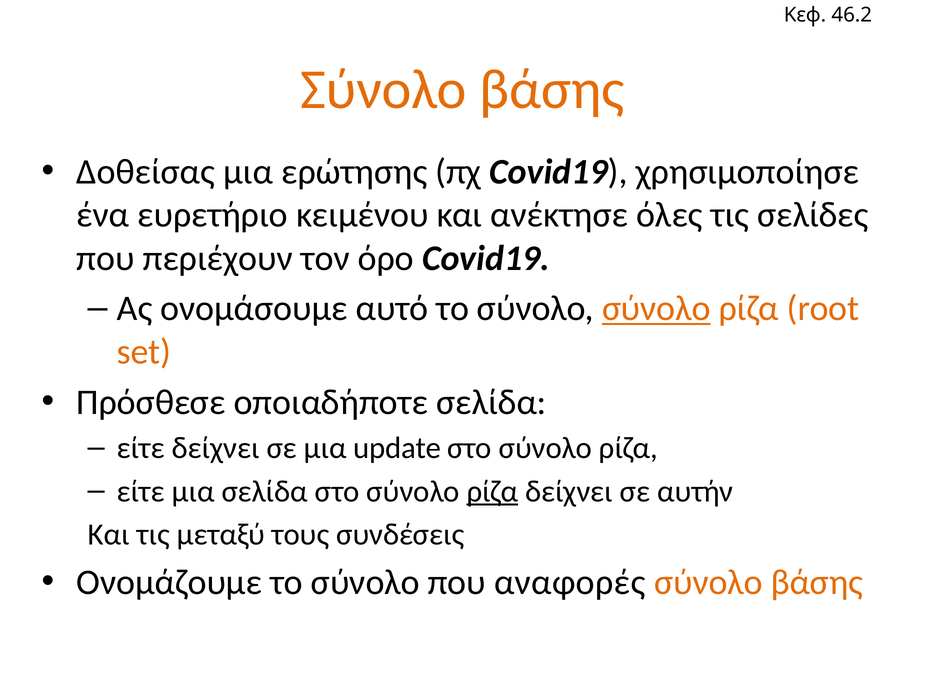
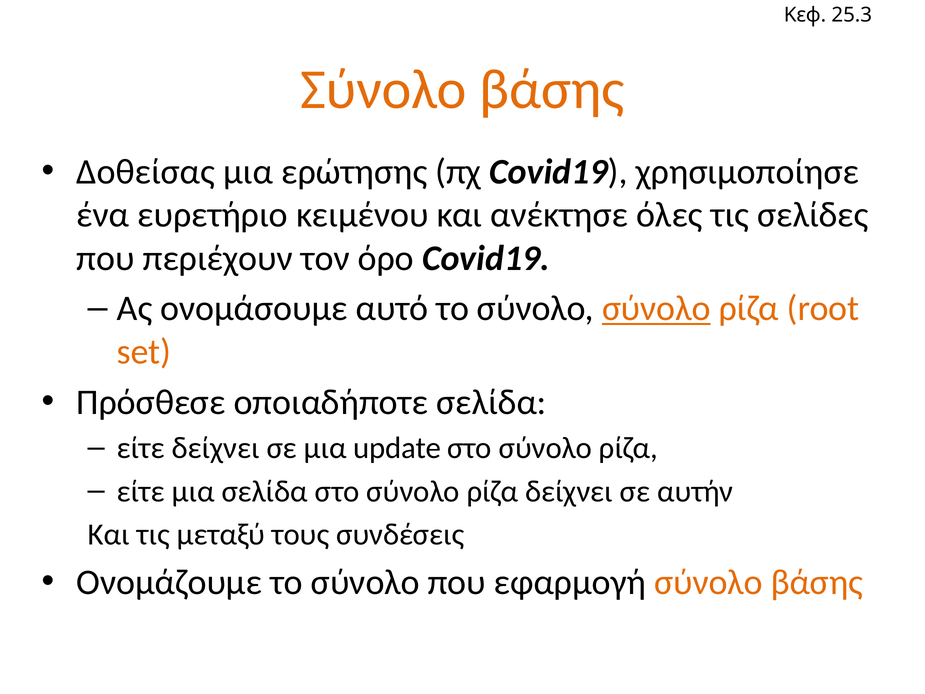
46.2: 46.2 -> 25.3
ρίζα at (493, 491) underline: present -> none
αναφορές: αναφορές -> εφαρμογή
